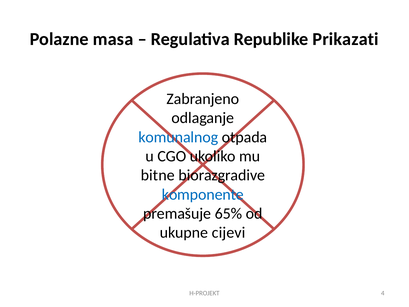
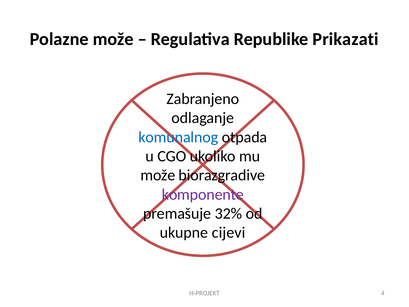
Polazne masa: masa -> može
bitne at (158, 175): bitne -> može
komponente colour: blue -> purple
65%: 65% -> 32%
